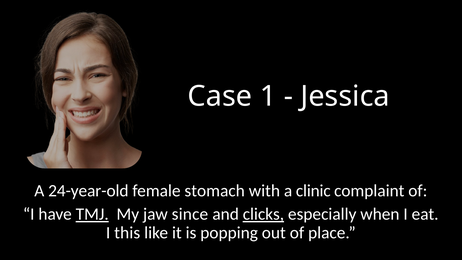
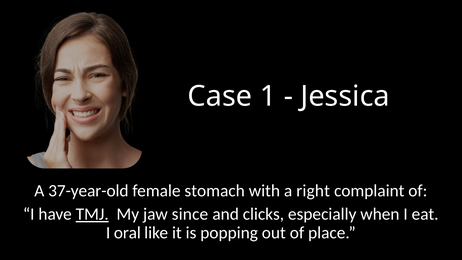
24-year-old: 24-year-old -> 37-year-old
clinic: clinic -> right
clicks underline: present -> none
this: this -> oral
